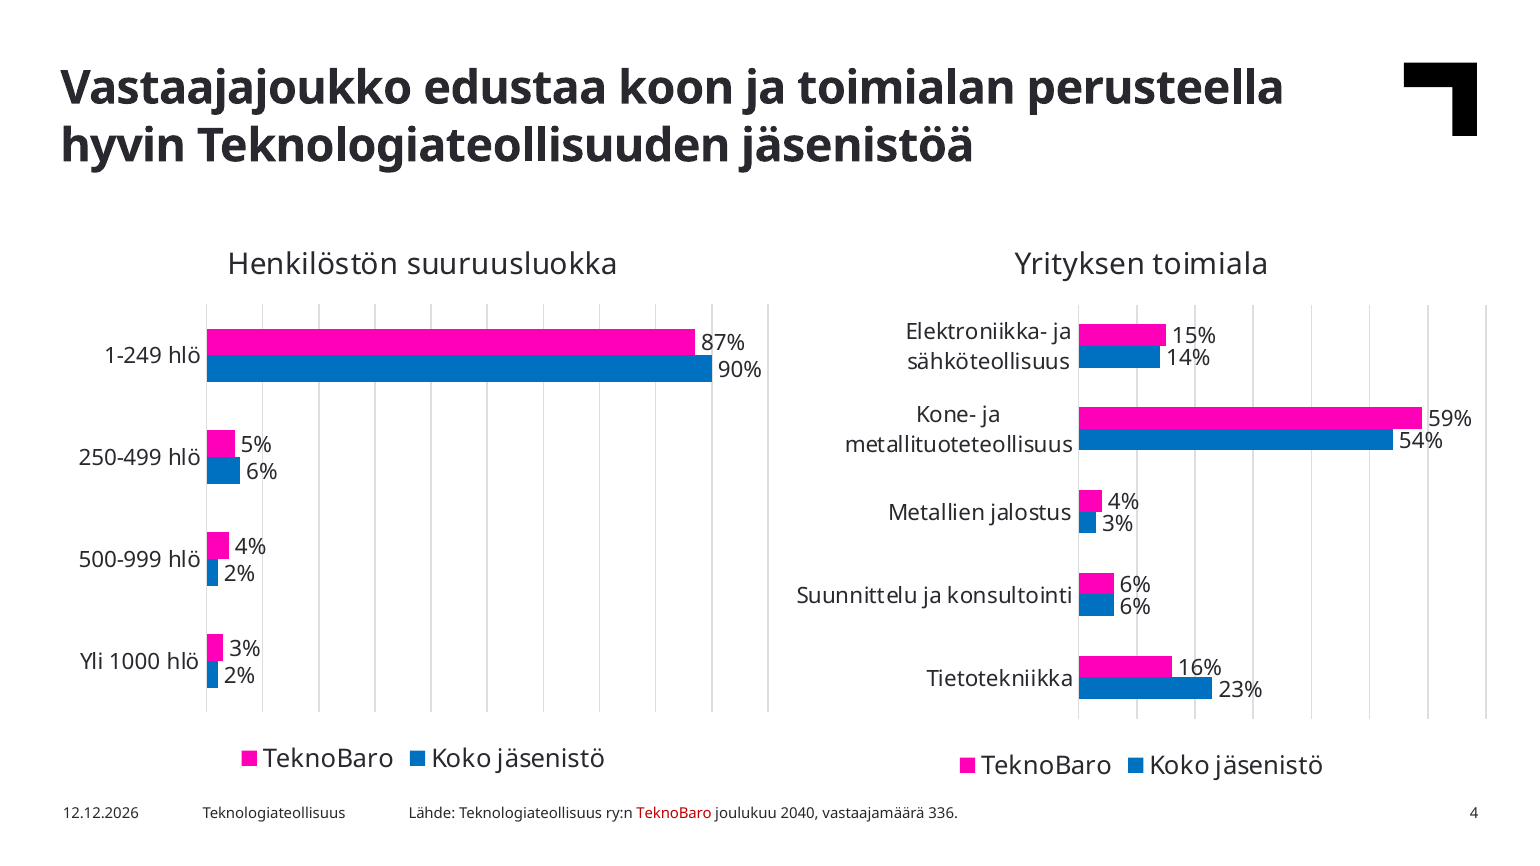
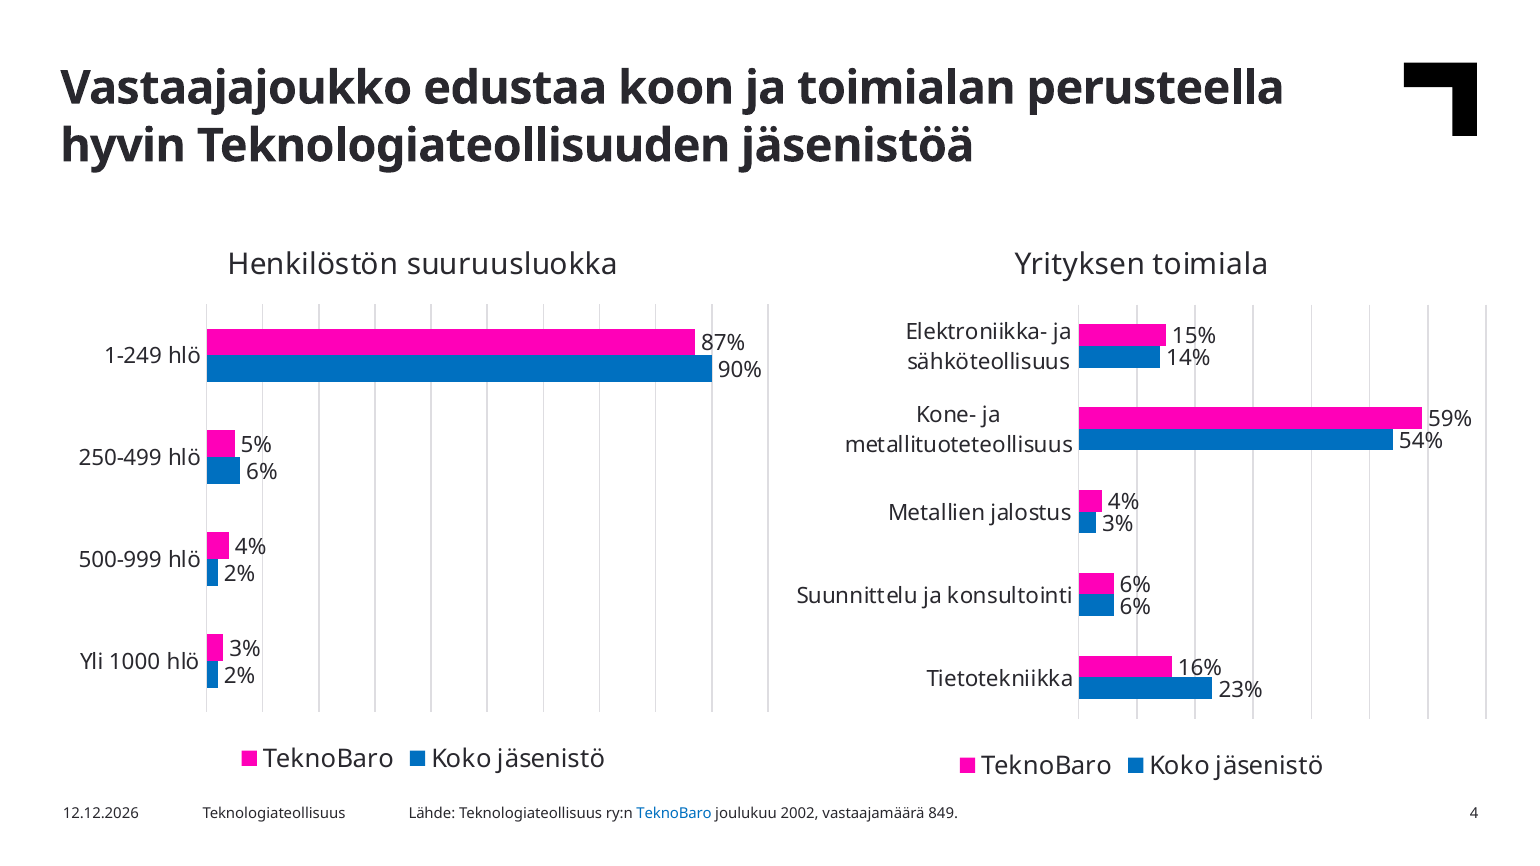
TeknoBaro at (674, 814) colour: red -> blue
2040: 2040 -> 2002
336: 336 -> 849
